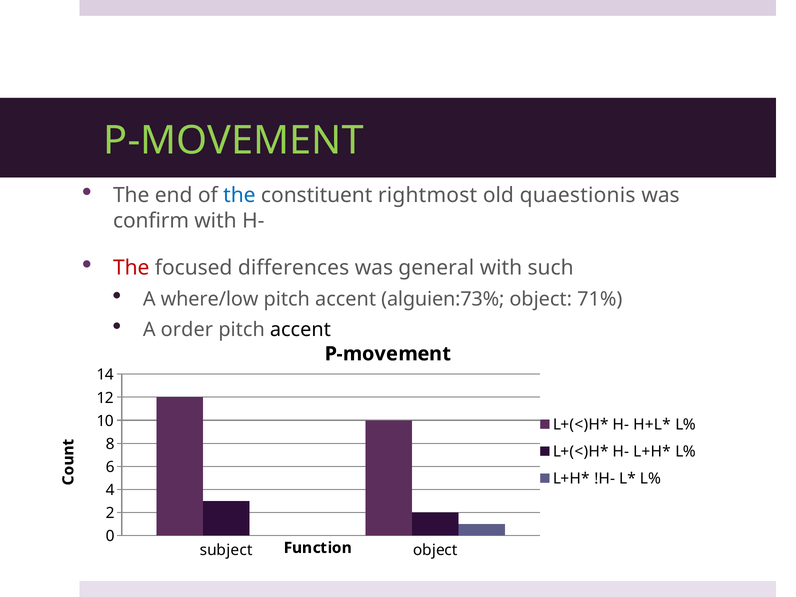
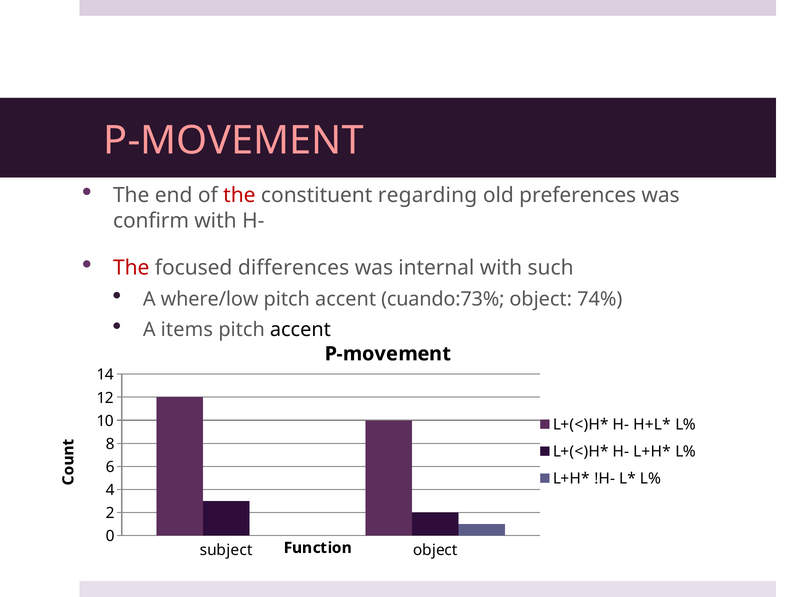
P-MOVEMENT at (234, 140) colour: light green -> pink
the at (239, 195) colour: blue -> red
rightmost: rightmost -> regarding
quaestionis: quaestionis -> preferences
general: general -> internal
alguien:73%: alguien:73% -> cuando:73%
71%: 71% -> 74%
order: order -> items
